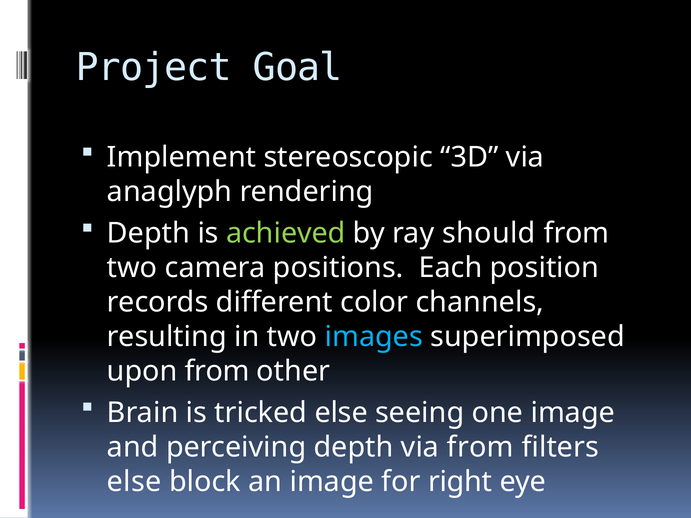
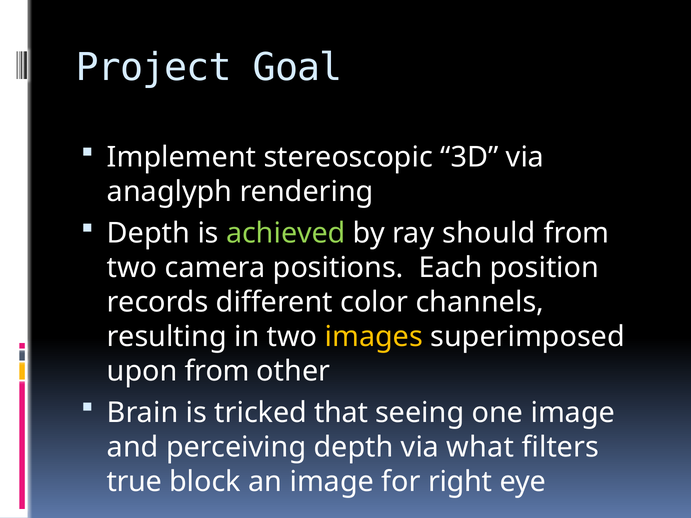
images colour: light blue -> yellow
tricked else: else -> that
via from: from -> what
else at (134, 482): else -> true
